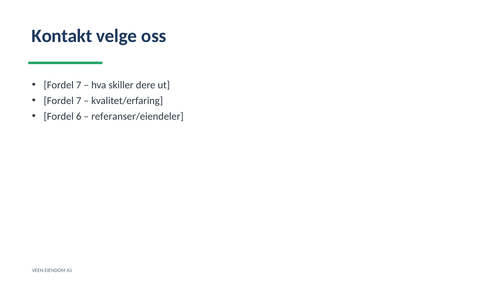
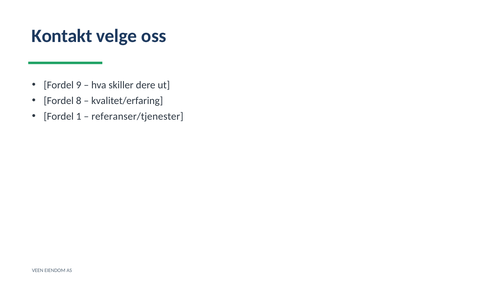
7 at (79, 85): 7 -> 9
7 at (79, 101): 7 -> 8
6: 6 -> 1
referanser/eiendeler: referanser/eiendeler -> referanser/tjenester
